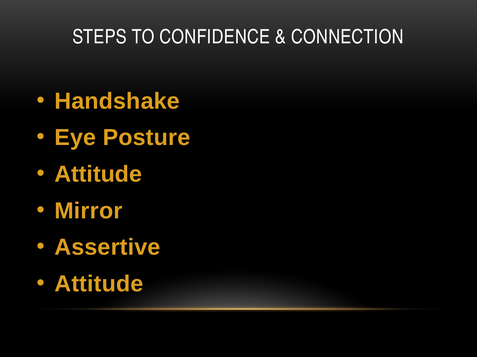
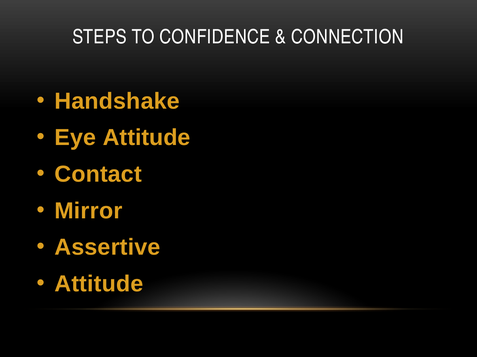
Eye Posture: Posture -> Attitude
Attitude at (98, 175): Attitude -> Contact
